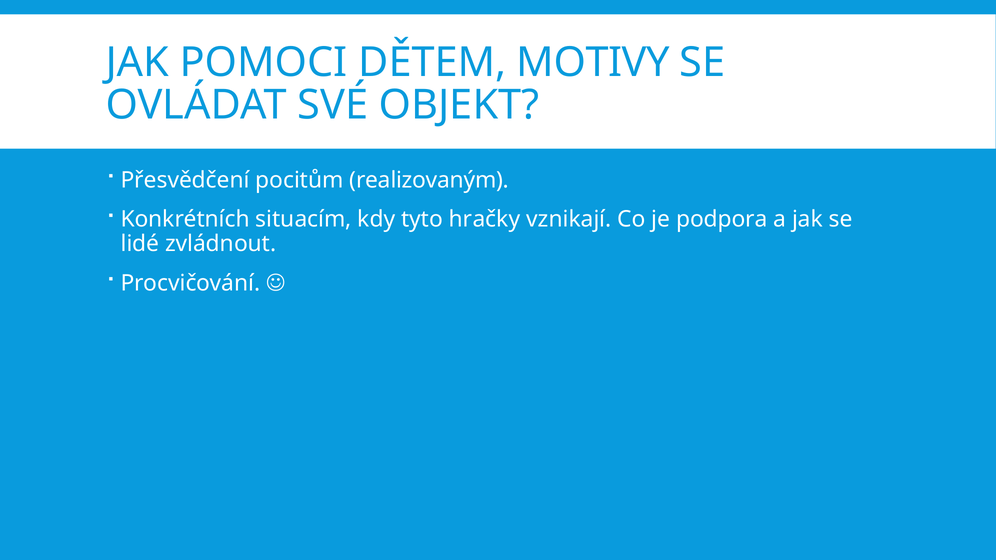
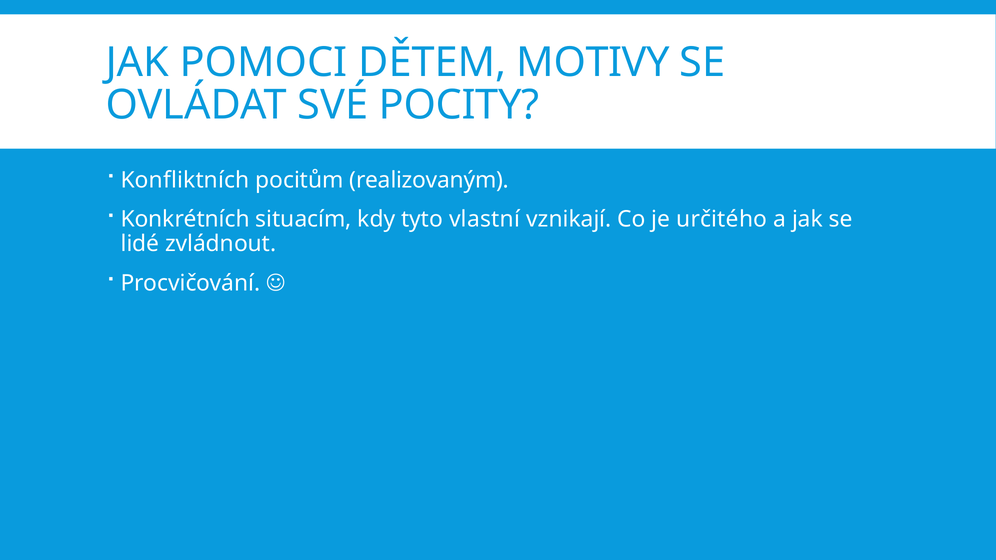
OBJEKT: OBJEKT -> POCITY
Přesvědčení: Přesvědčení -> Konfliktních
hračky: hračky -> vlastní
podpora: podpora -> určitého
